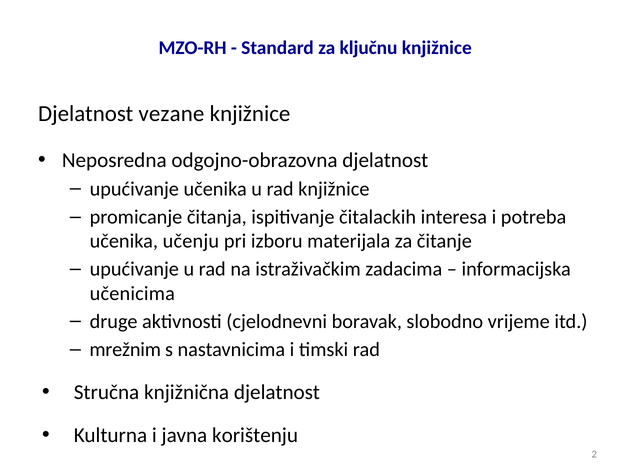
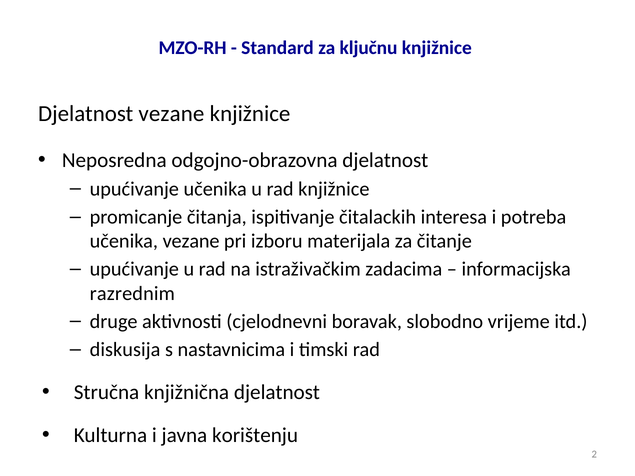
učenika učenju: učenju -> vezane
učenicima: učenicima -> razrednim
mrežnim: mrežnim -> diskusija
